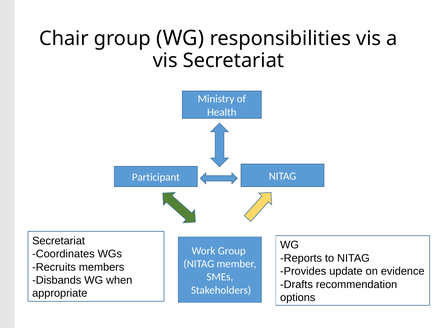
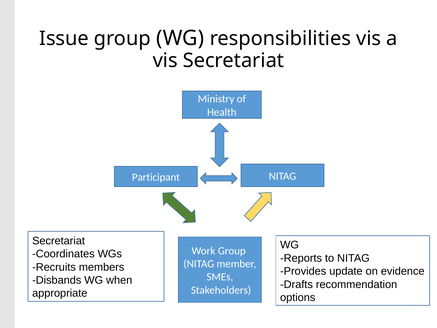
Chair: Chair -> Issue
